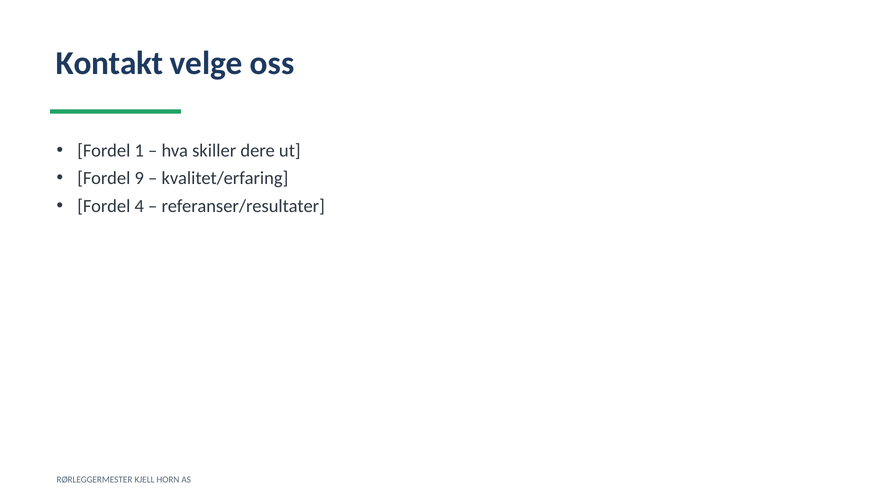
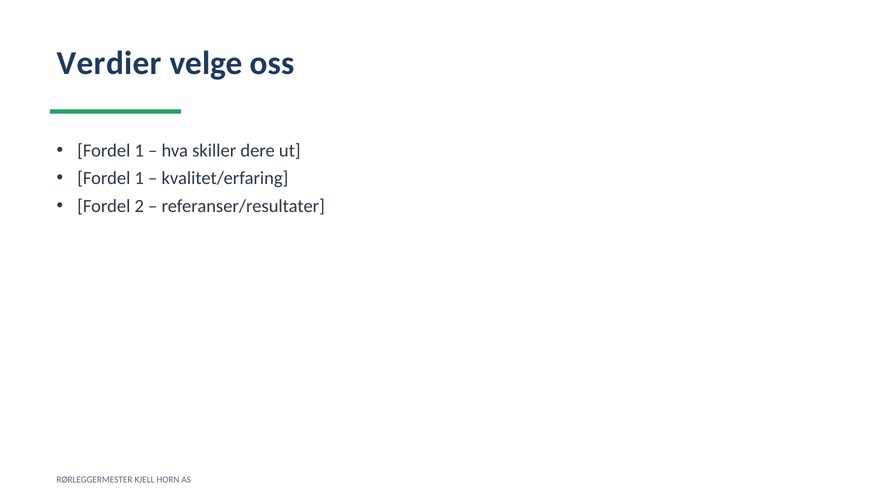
Kontakt: Kontakt -> Verdier
9 at (139, 178): 9 -> 1
4: 4 -> 2
